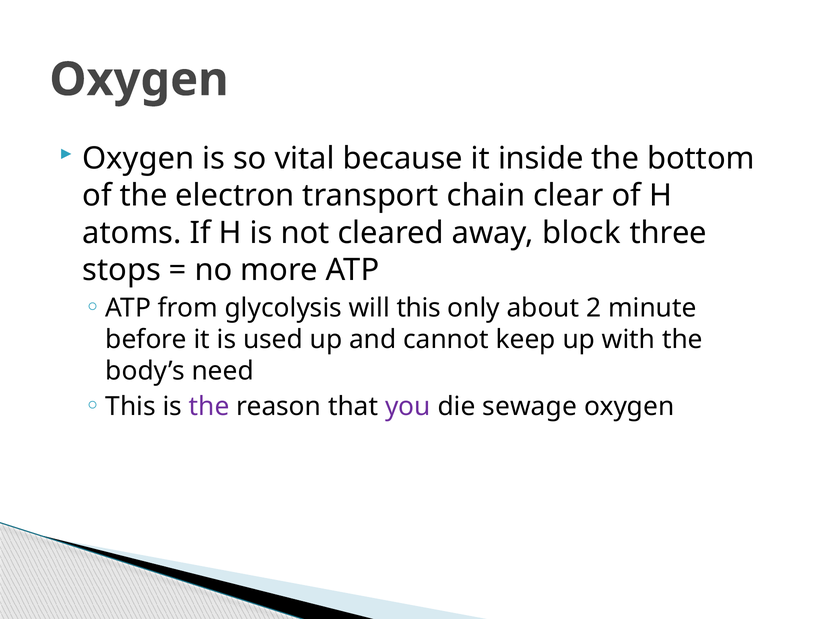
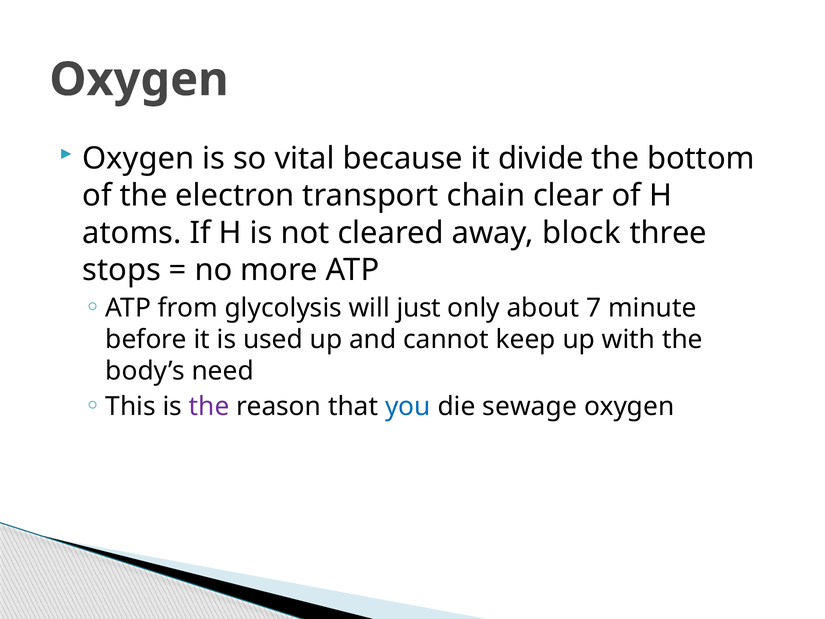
inside: inside -> divide
will this: this -> just
2: 2 -> 7
you colour: purple -> blue
